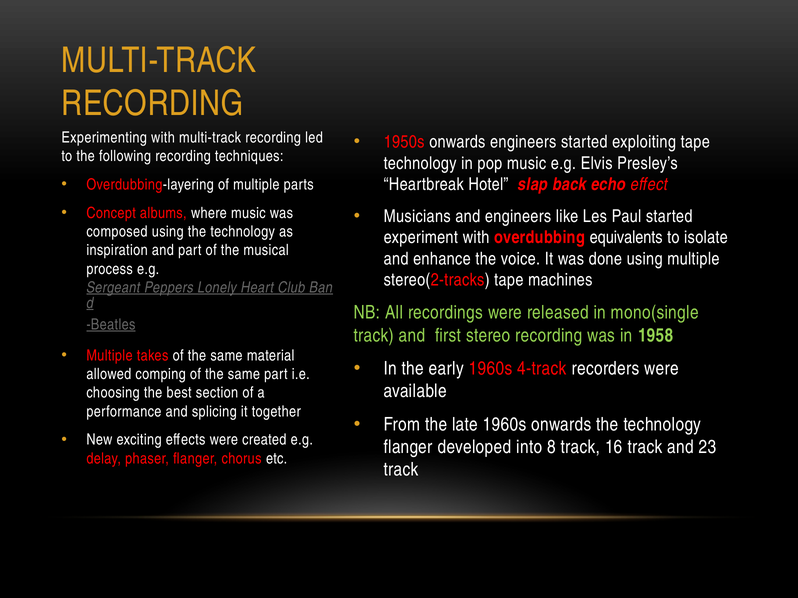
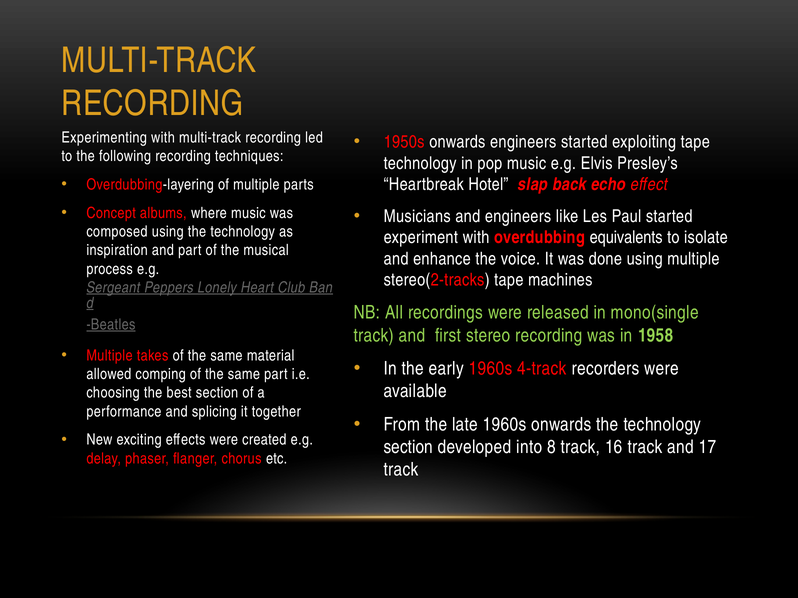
flanger at (408, 447): flanger -> section
23: 23 -> 17
